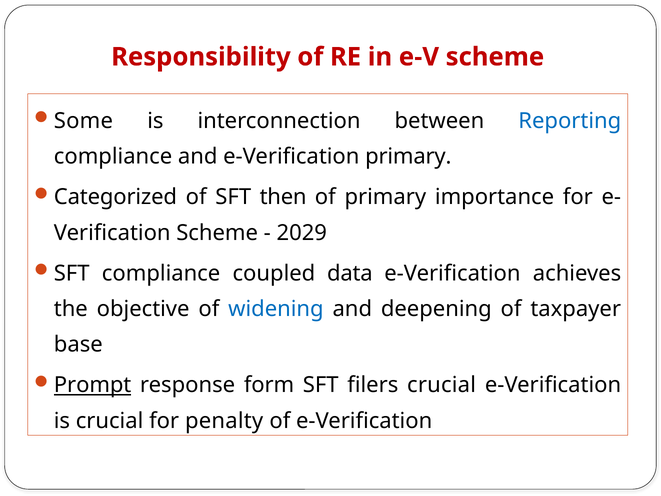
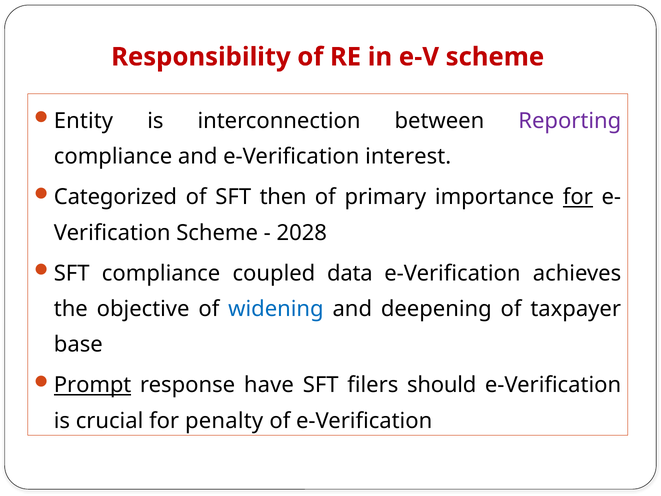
Some: Some -> Entity
Reporting colour: blue -> purple
e-Verification primary: primary -> interest
for at (578, 197) underline: none -> present
2029: 2029 -> 2028
form: form -> have
filers crucial: crucial -> should
